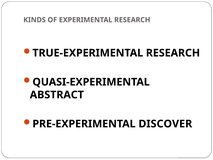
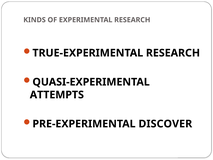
ABSTRACT: ABSTRACT -> ATTEMPTS
